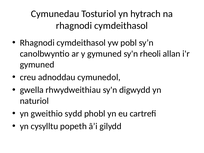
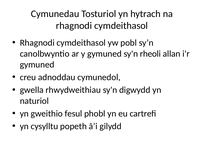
sydd: sydd -> fesul
